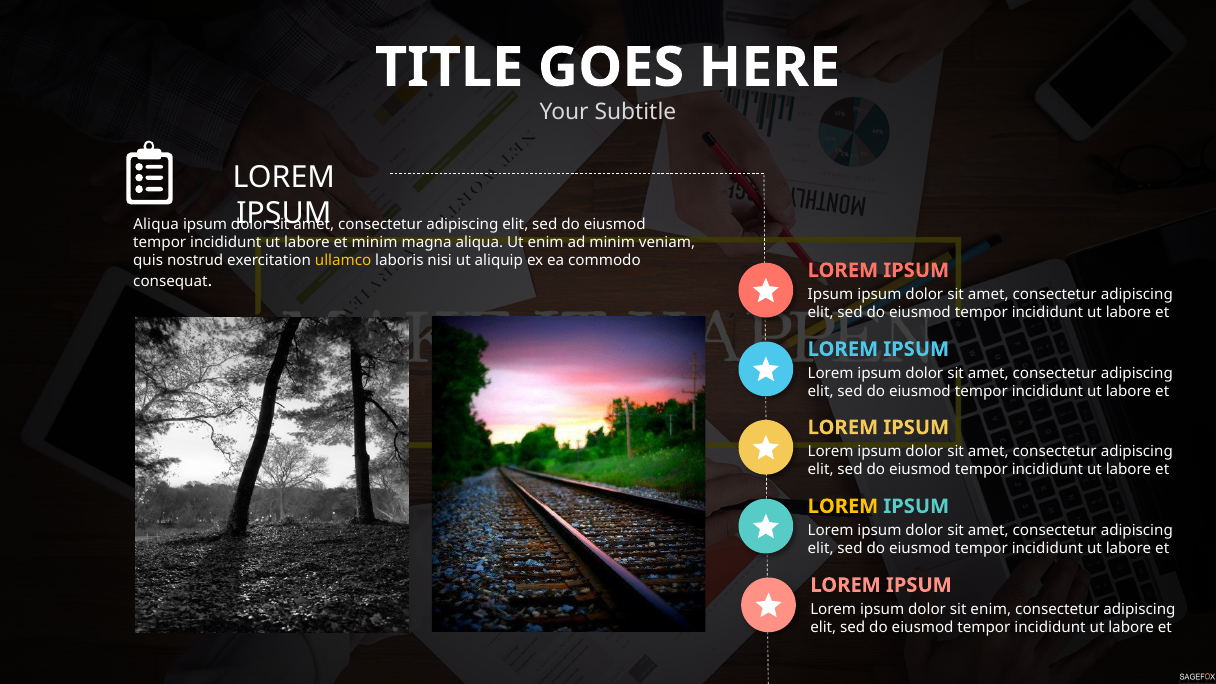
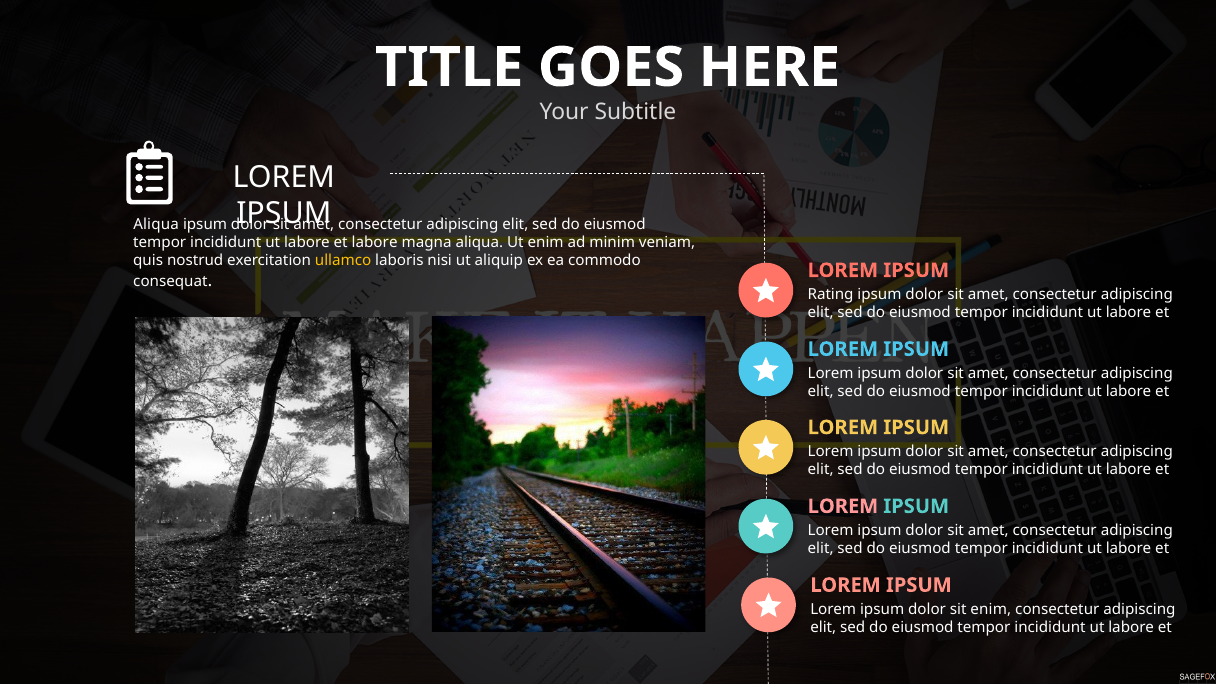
et minim: minim -> labore
Ipsum at (831, 294): Ipsum -> Rating
LOREM at (843, 506) colour: yellow -> pink
